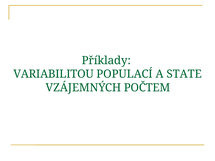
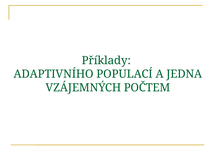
VARIABILITOU: VARIABILITOU -> ADAPTIVNÍHO
STATE: STATE -> JEDNA
